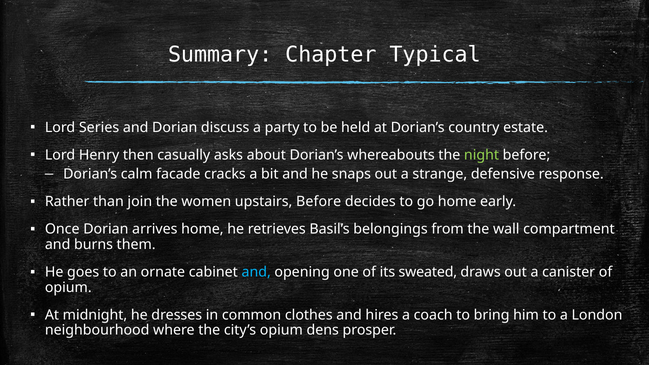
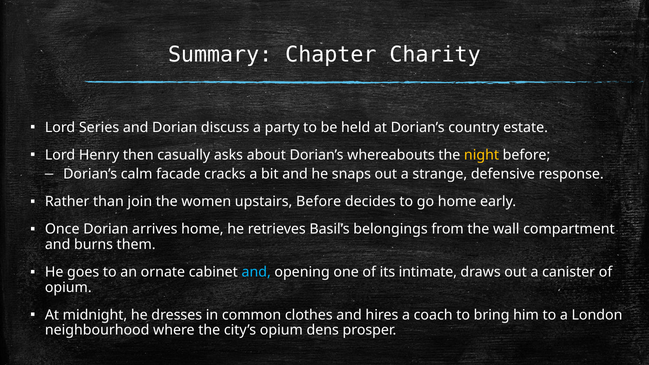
Typical: Typical -> Charity
night colour: light green -> yellow
sweated: sweated -> intimate
